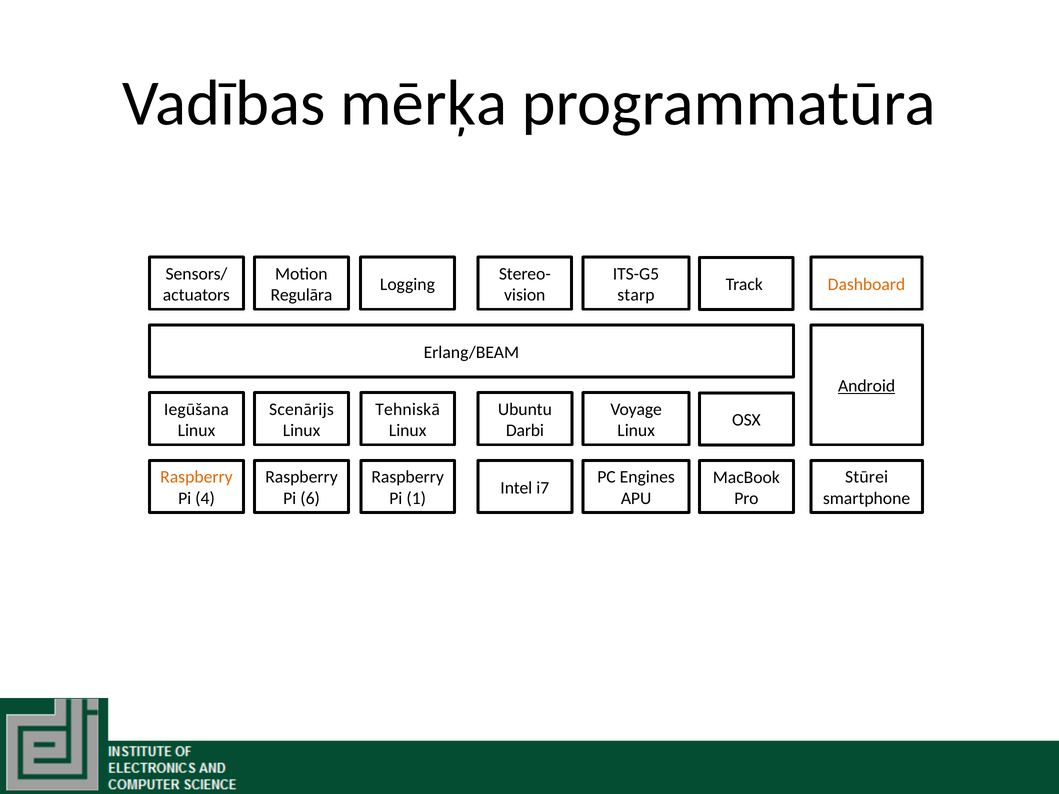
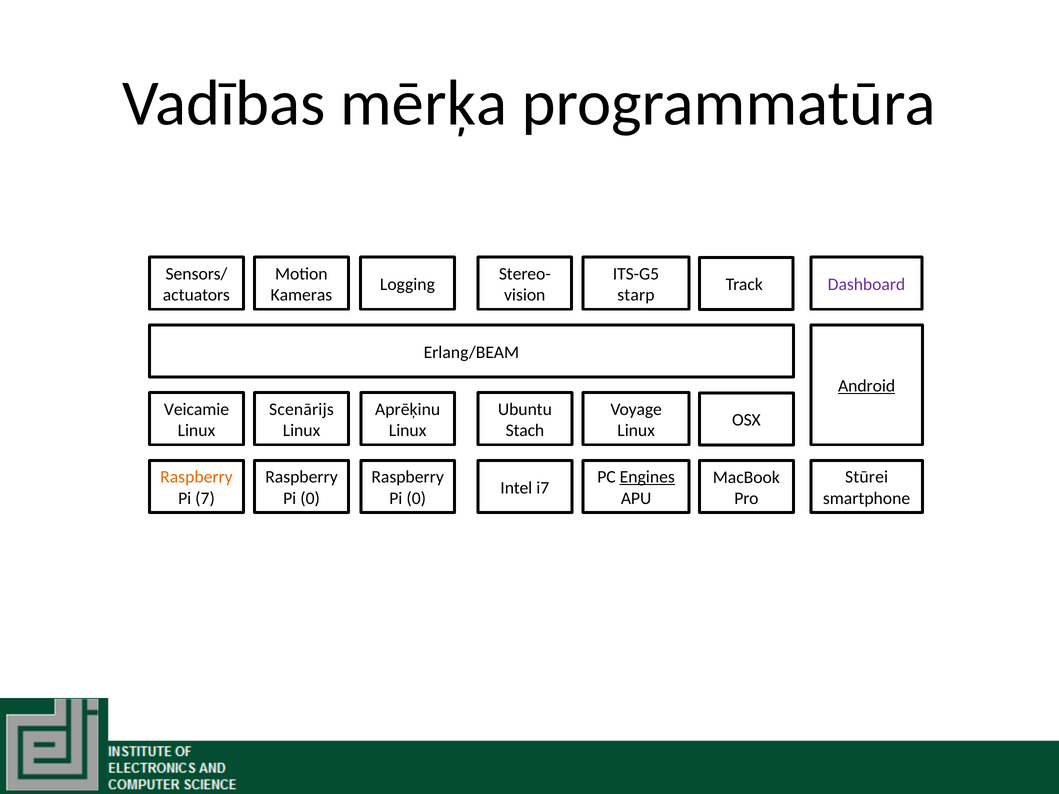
Dashboard colour: orange -> purple
Regulāra: Regulāra -> Kameras
Iegūšana: Iegūšana -> Veicamie
Tehniskā: Tehniskā -> Aprēķinu
Darbi: Darbi -> Stach
Engines underline: none -> present
4: 4 -> 7
6 at (310, 498): 6 -> 0
1 at (416, 498): 1 -> 0
